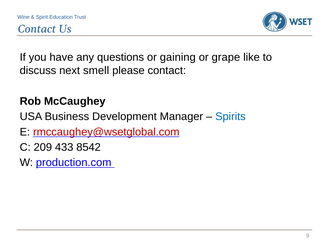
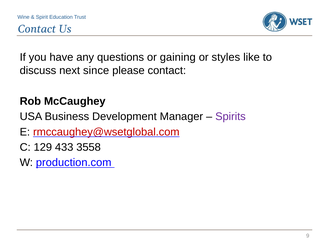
grape: grape -> styles
smell: smell -> since
Spirits colour: blue -> purple
209: 209 -> 129
8542: 8542 -> 3558
